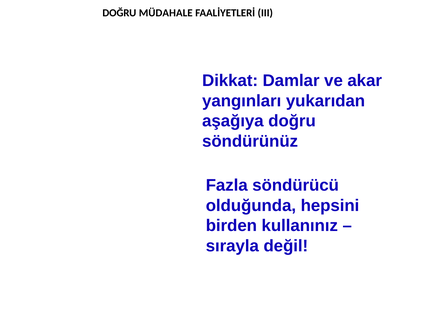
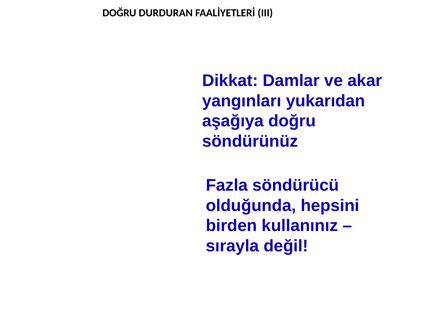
MÜDAHALE: MÜDAHALE -> DURDURAN
